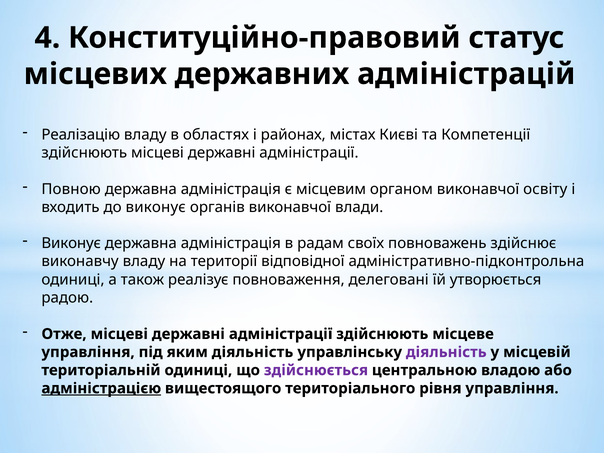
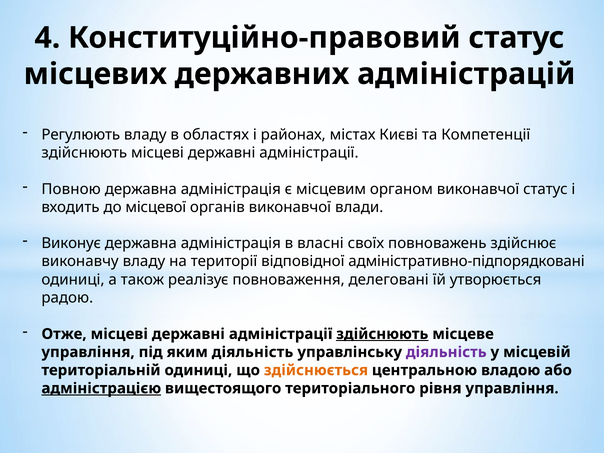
Реалізацію: Реалізацію -> Регулюють
виконавчої освіту: освіту -> статус
до виконує: виконує -> місцевої
радам: радам -> власні
адміністративно-підконтрольна: адміністративно-підконтрольна -> адміністративно-підпорядковані
здійснюють at (382, 334) underline: none -> present
здійснюється colour: purple -> orange
